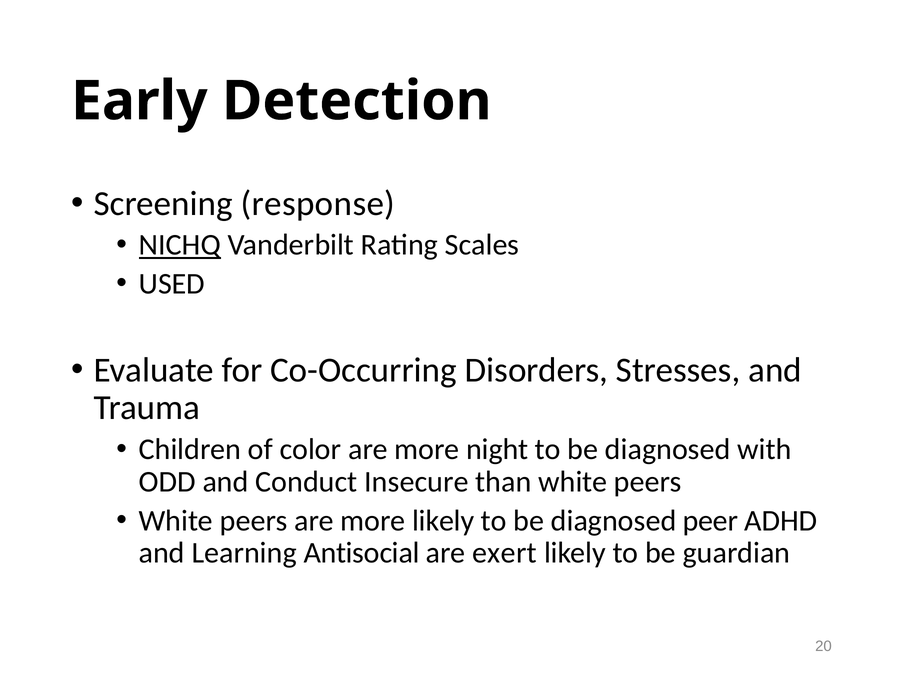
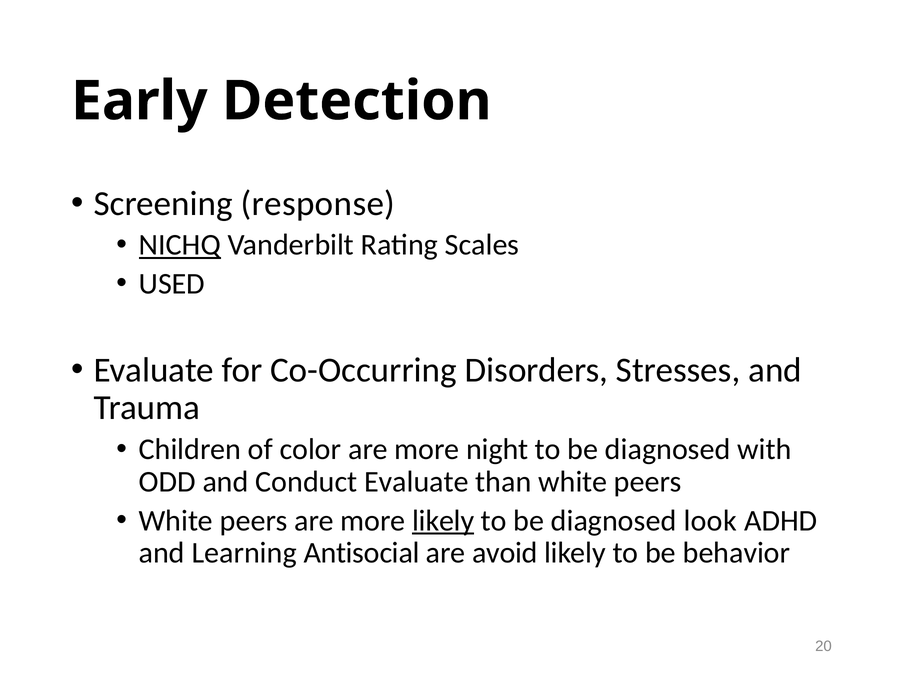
Conduct Insecure: Insecure -> Evaluate
likely at (443, 521) underline: none -> present
peer: peer -> look
exert: exert -> avoid
guardian: guardian -> behavior
